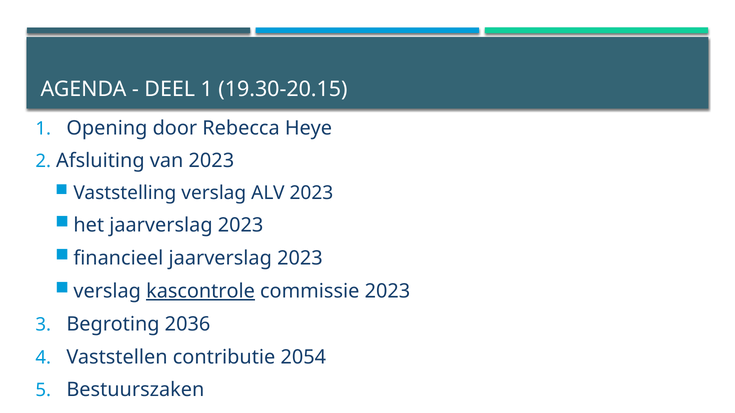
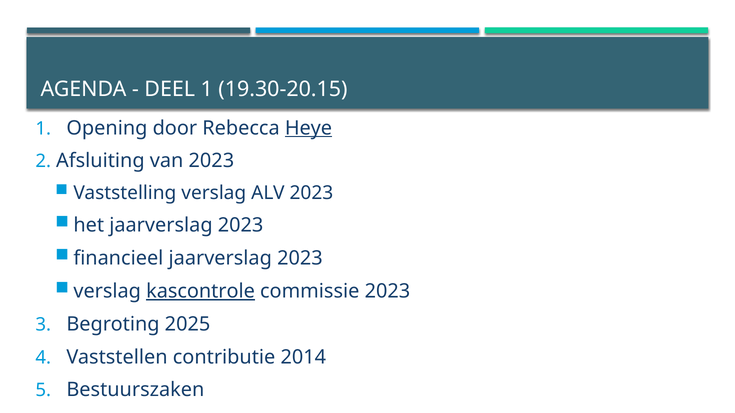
Heye underline: none -> present
2036: 2036 -> 2025
2054: 2054 -> 2014
